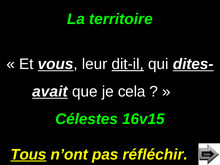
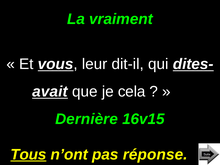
territoire: territoire -> vraiment
dit-il underline: present -> none
Célestes: Célestes -> Dernière
réfléchir: réfléchir -> réponse
